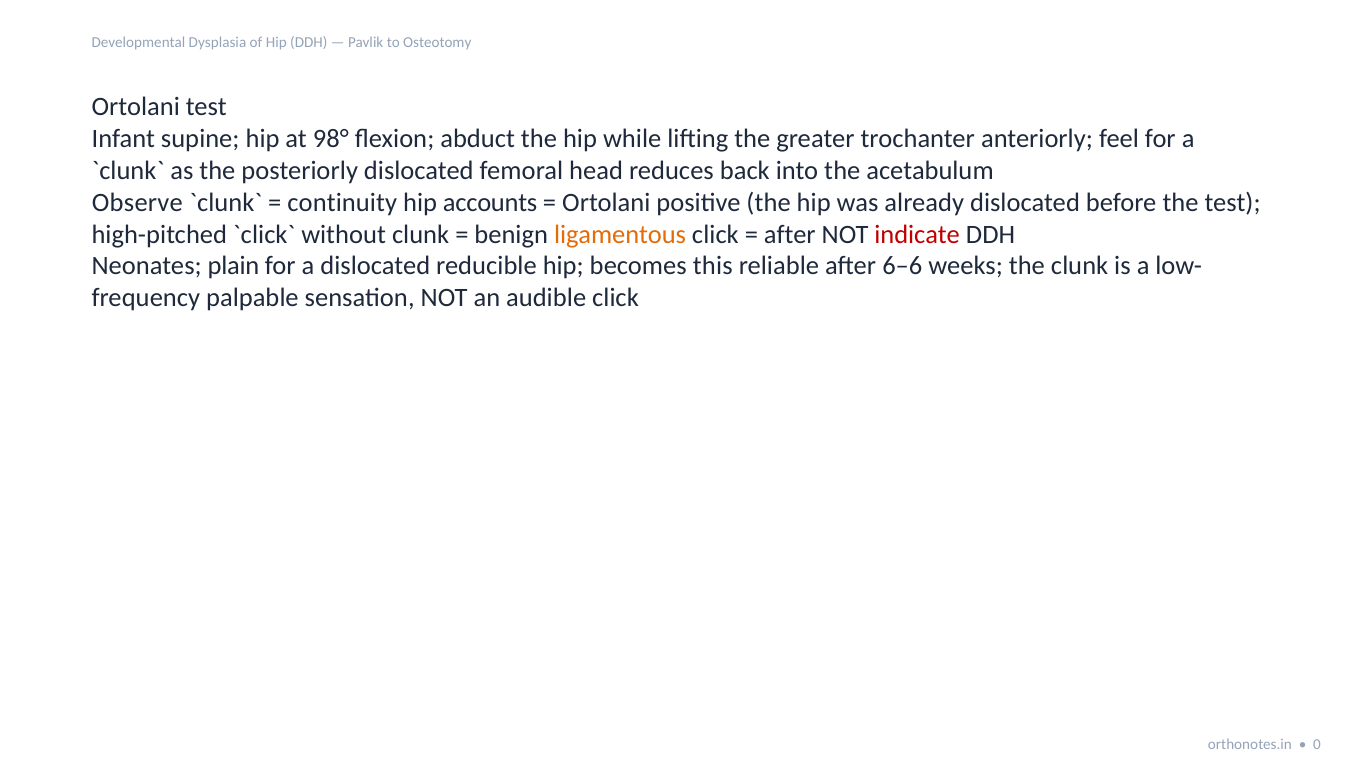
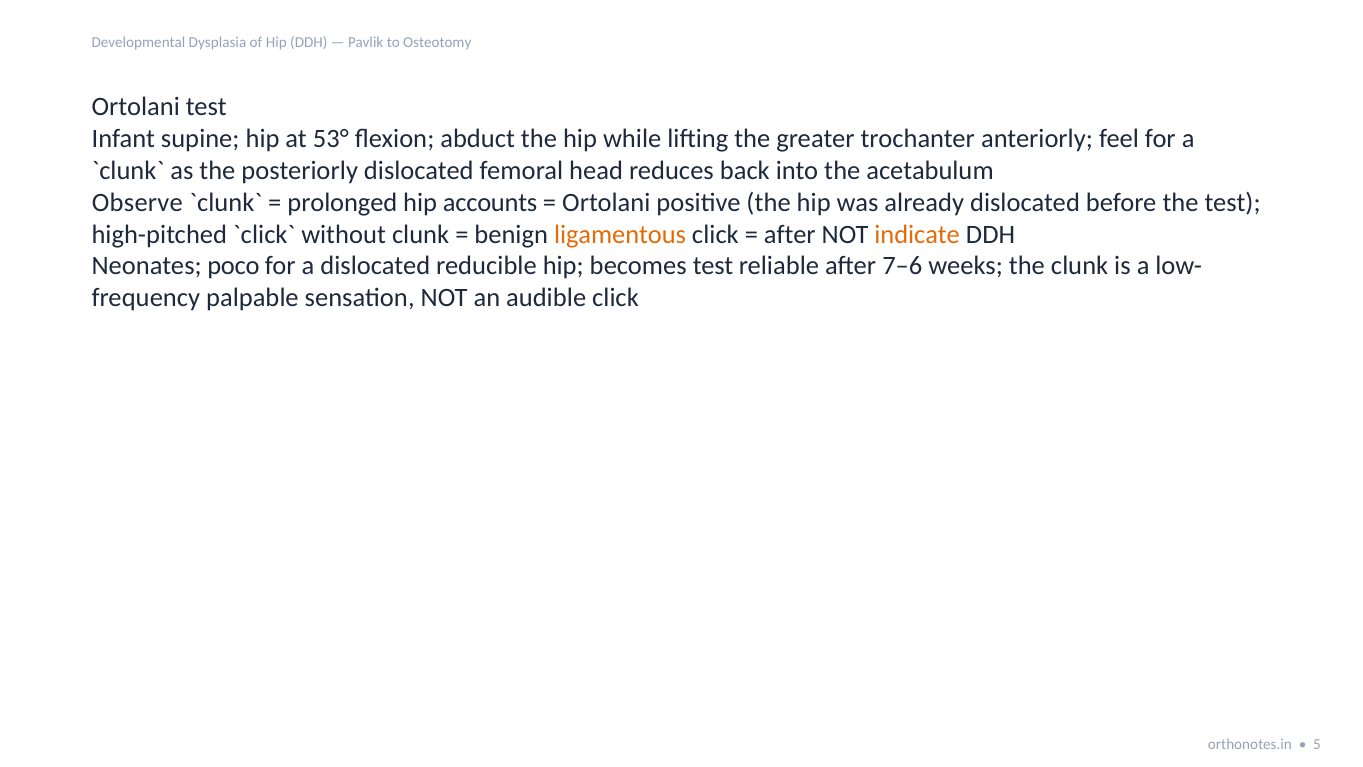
98°: 98° -> 53°
continuity: continuity -> prolonged
indicate colour: red -> orange
plain: plain -> poco
becomes this: this -> test
6–6: 6–6 -> 7–6
0: 0 -> 5
